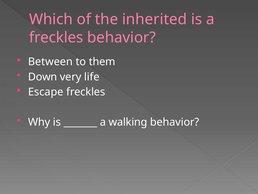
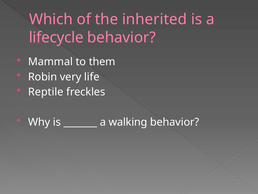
freckles at (56, 37): freckles -> lifecycle
Between: Between -> Mammal
Down: Down -> Robin
Escape: Escape -> Reptile
